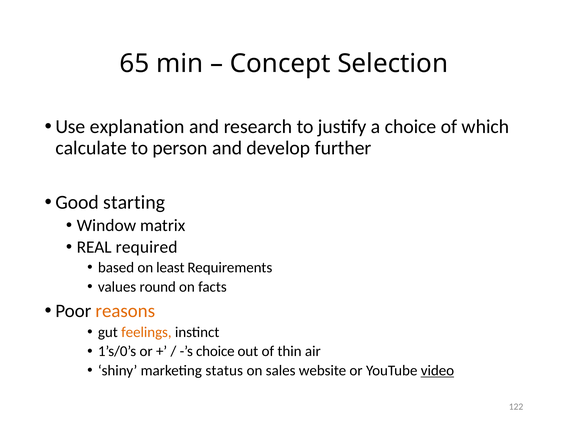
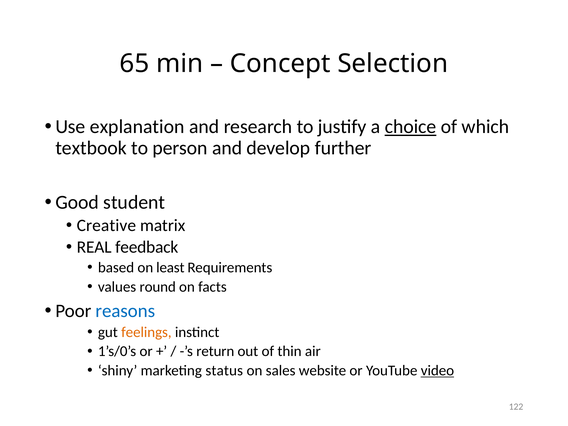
choice at (411, 127) underline: none -> present
calculate: calculate -> textbook
starting: starting -> student
Window: Window -> Creative
required: required -> feedback
reasons colour: orange -> blue
-’s choice: choice -> return
